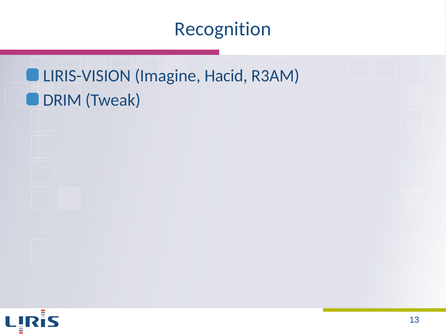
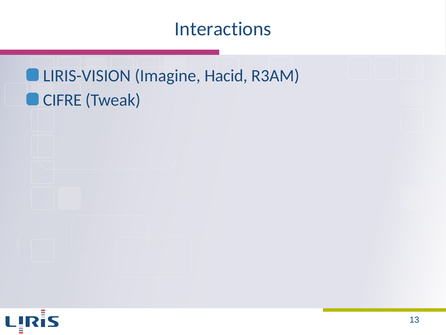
Recognition: Recognition -> Interactions
DRIM: DRIM -> CIFRE
